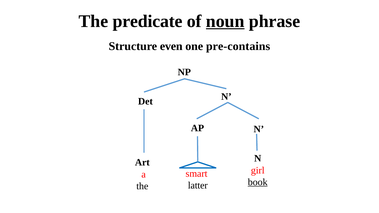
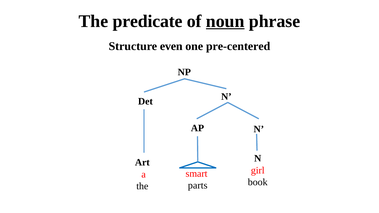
pre-contains: pre-contains -> pre-centered
book underline: present -> none
latter: latter -> parts
